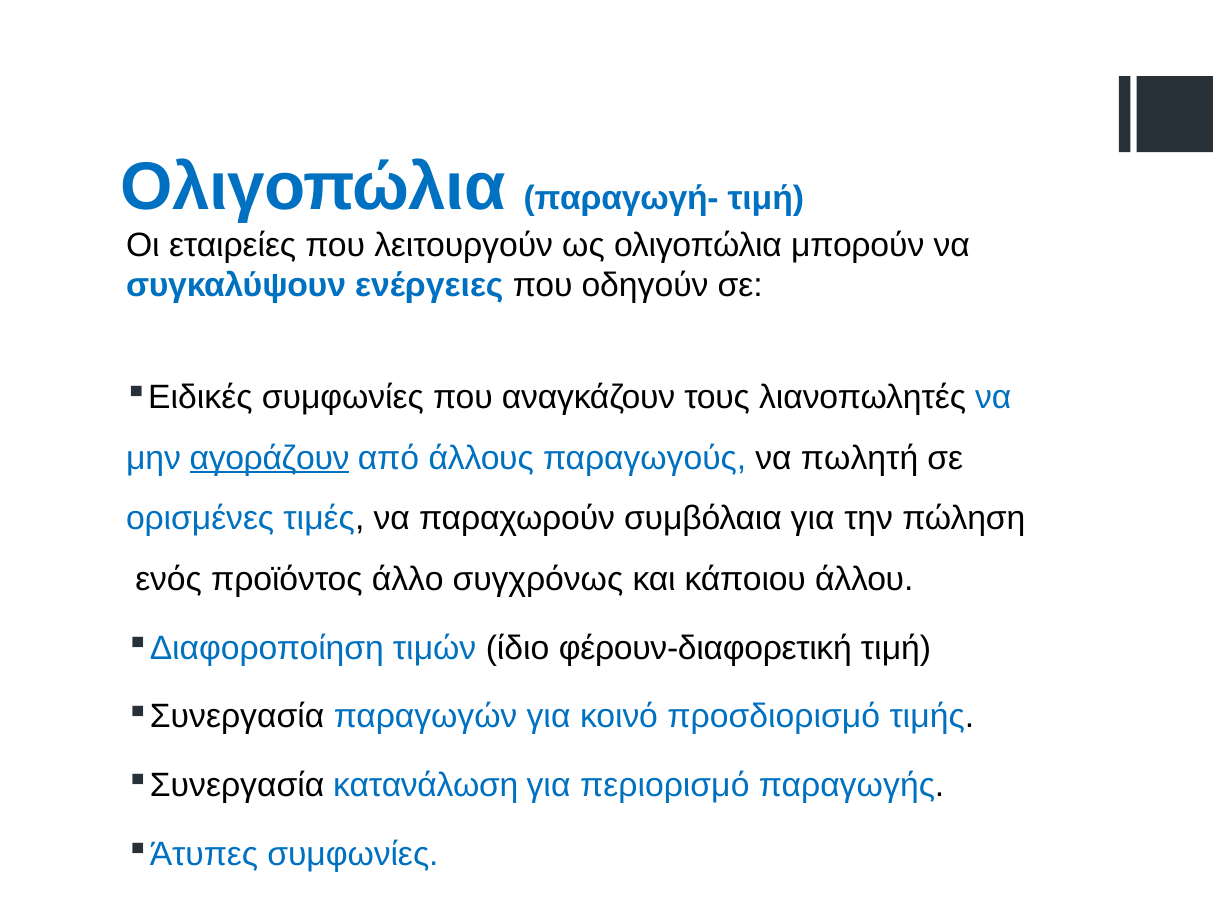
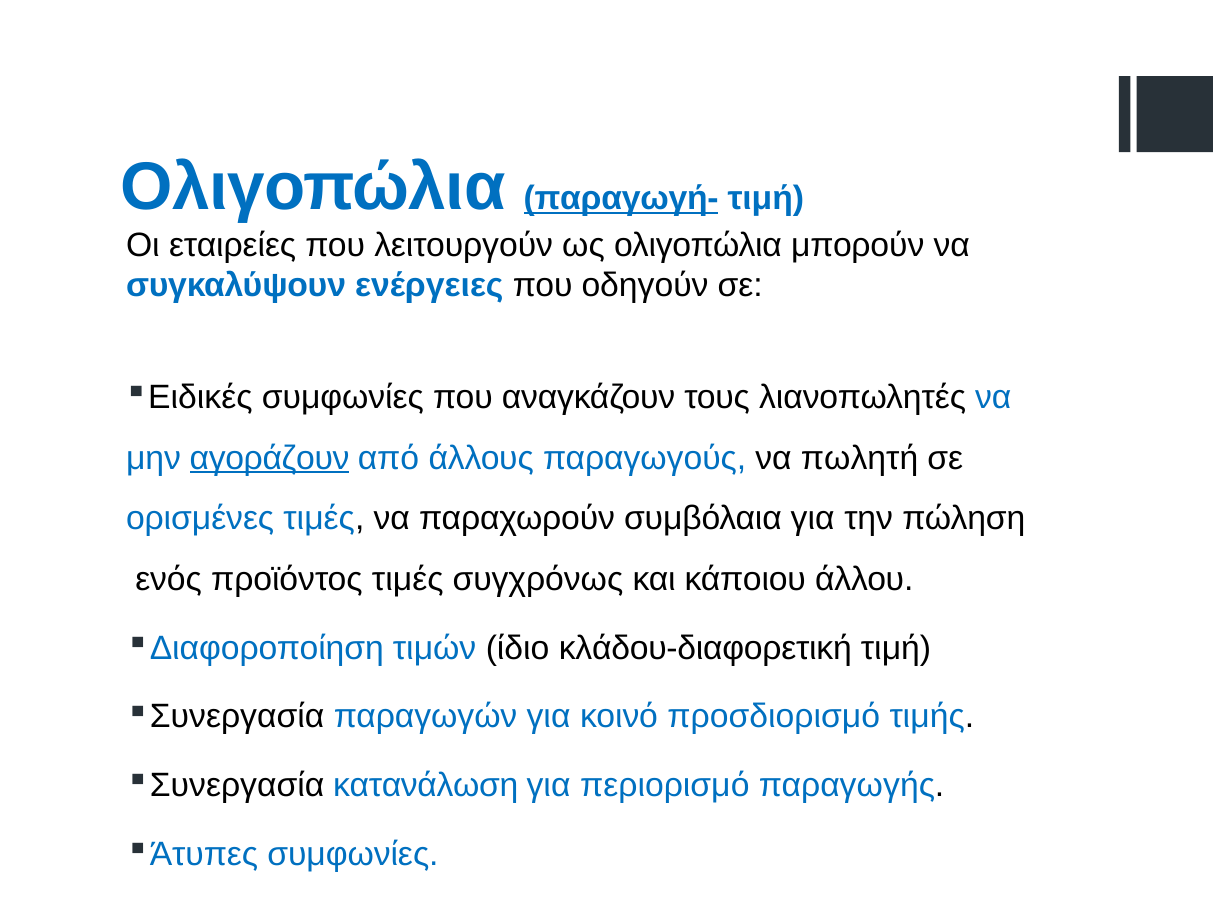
παραγωγή- underline: none -> present
προϊόντος άλλο: άλλο -> τιμές
φέρουν-διαφορετική: φέρουν-διαφορετική -> κλάδου-διαφορετική
